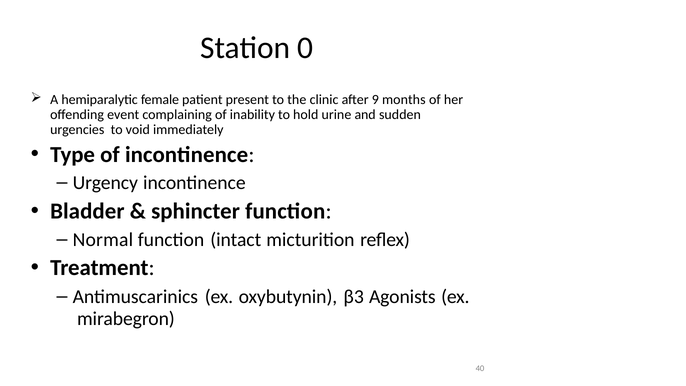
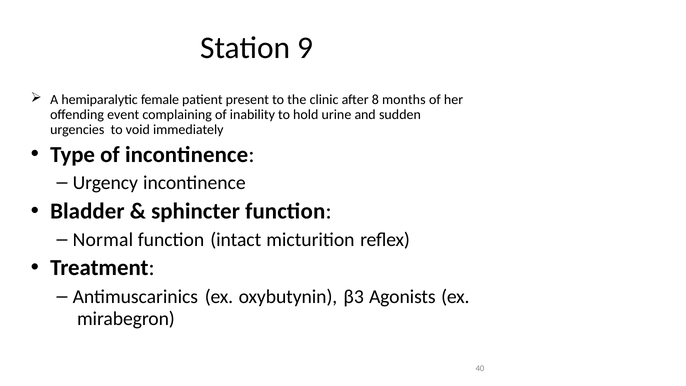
0: 0 -> 9
9: 9 -> 8
